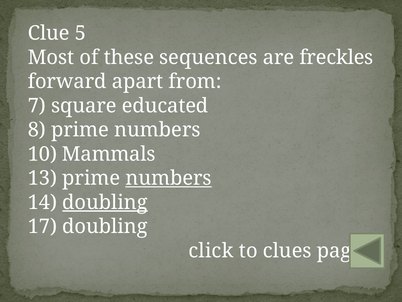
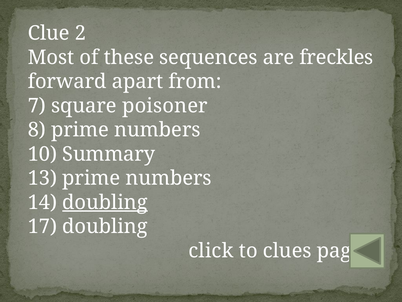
5: 5 -> 2
educated: educated -> poisoner
Mammals: Mammals -> Summary
numbers at (169, 178) underline: present -> none
